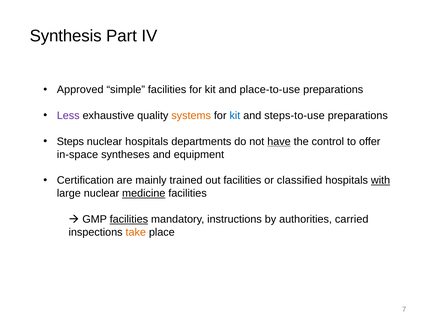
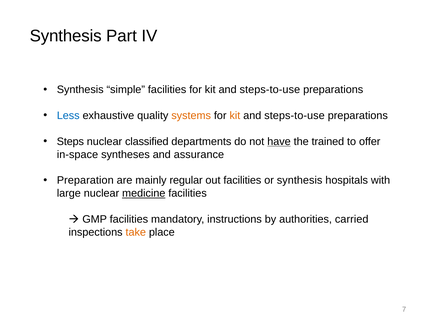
Approved at (80, 90): Approved -> Synthesis
place-to-use at (270, 90): place-to-use -> steps-to-use
Less colour: purple -> blue
kit at (235, 116) colour: blue -> orange
nuclear hospitals: hospitals -> classified
control: control -> trained
equipment: equipment -> assurance
Certification: Certification -> Preparation
trained: trained -> regular
or classified: classified -> synthesis
with underline: present -> none
facilities at (129, 219) underline: present -> none
